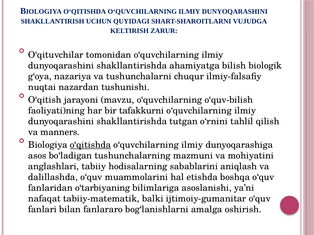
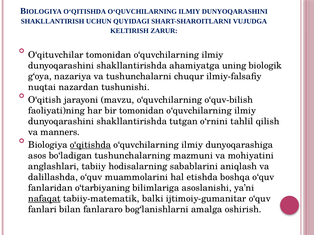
bilish: bilish -> uning
bir tafakkurni: tafakkurni -> tomonidan
nafaqat underline: none -> present
